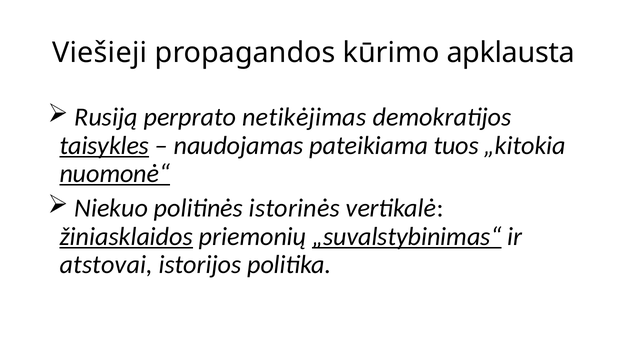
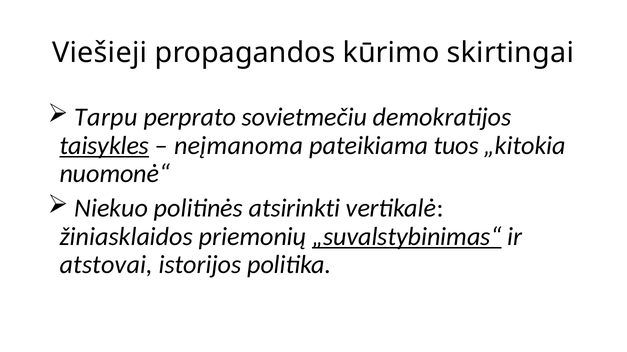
apklausta: apklausta -> skirtingai
Rusiją: Rusiją -> Tarpu
netikėjimas: netikėjimas -> sovietmečiu
naudojamas: naudojamas -> neįmanoma
nuomonė“ underline: present -> none
istorinės: istorinės -> atsirinkti
žiniasklaidos underline: present -> none
